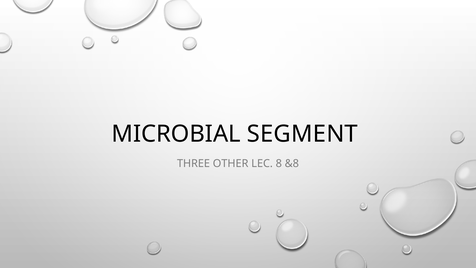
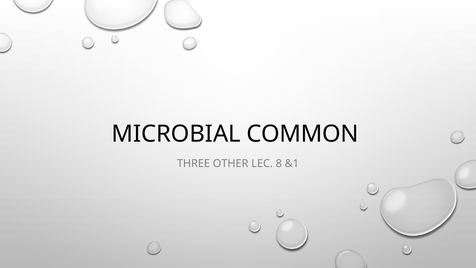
SEGMENT: SEGMENT -> COMMON
&8: &8 -> &1
